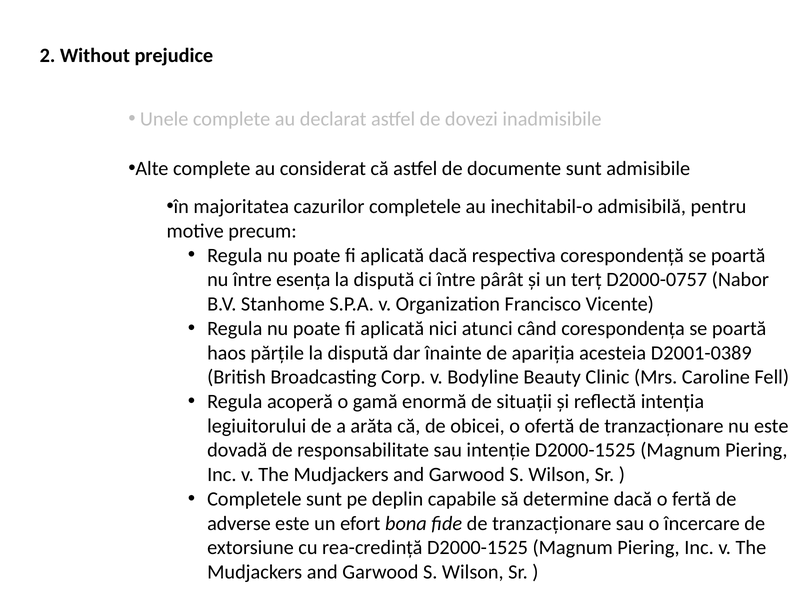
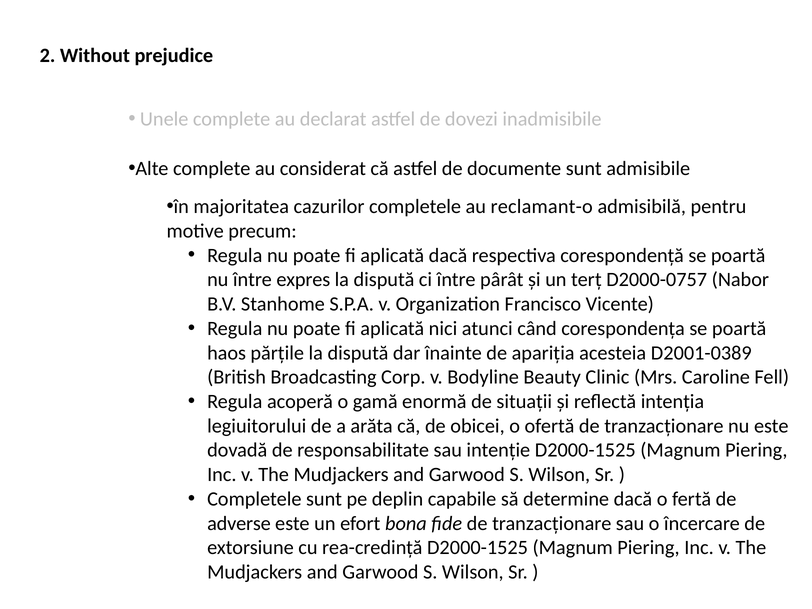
inechitabil-o: inechitabil-o -> reclamant-o
esența: esența -> expres
